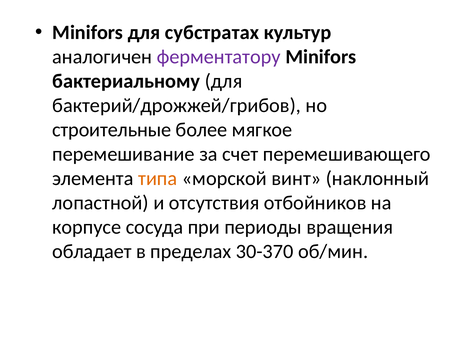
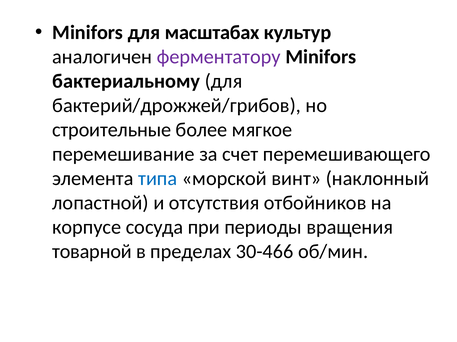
субстратах: субстратах -> масштабах
типа colour: orange -> blue
обладает: обладает -> товарной
30-370: 30-370 -> 30-466
